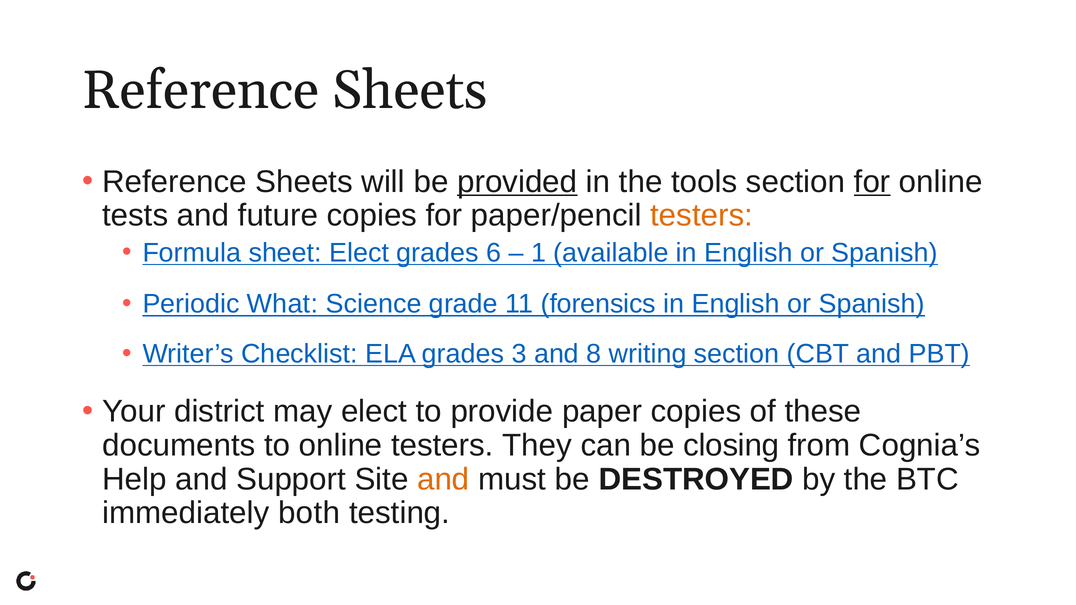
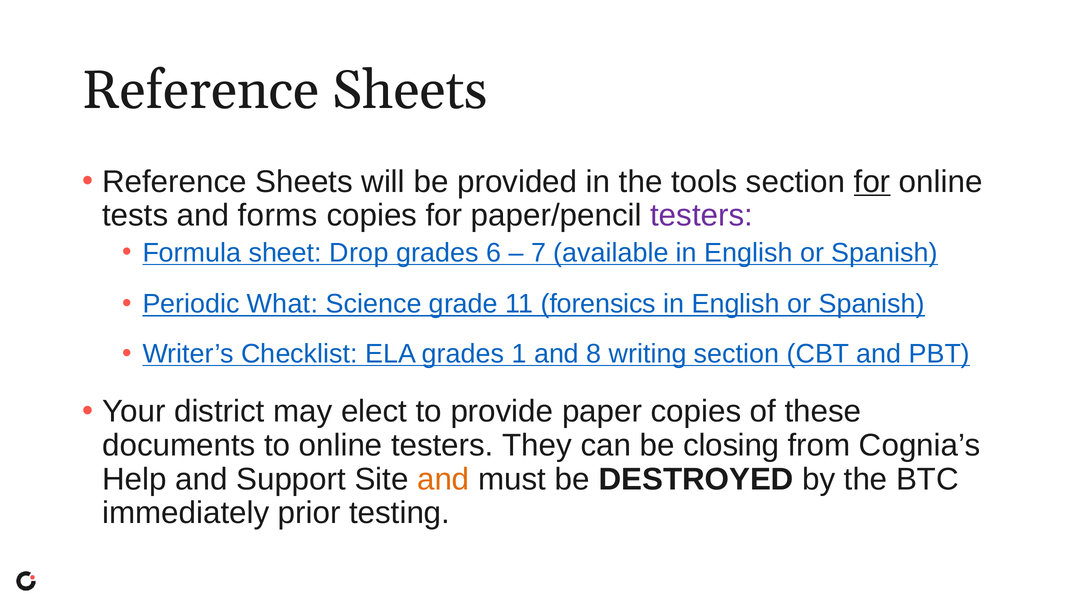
provided underline: present -> none
future: future -> forms
testers at (702, 216) colour: orange -> purple
sheet Elect: Elect -> Drop
1: 1 -> 7
3: 3 -> 1
both: both -> prior
